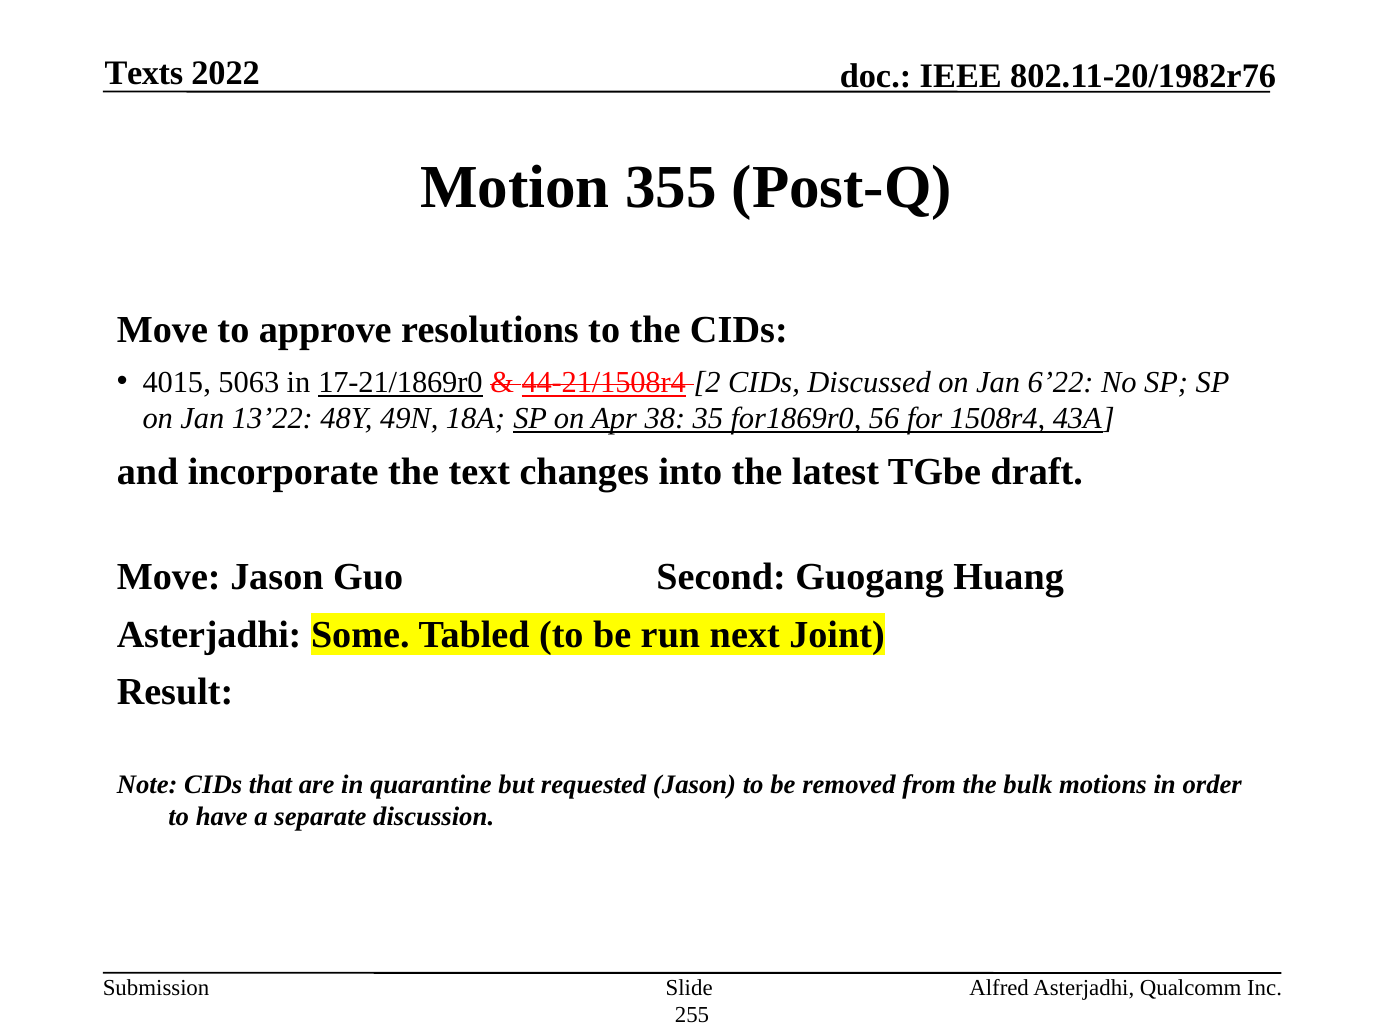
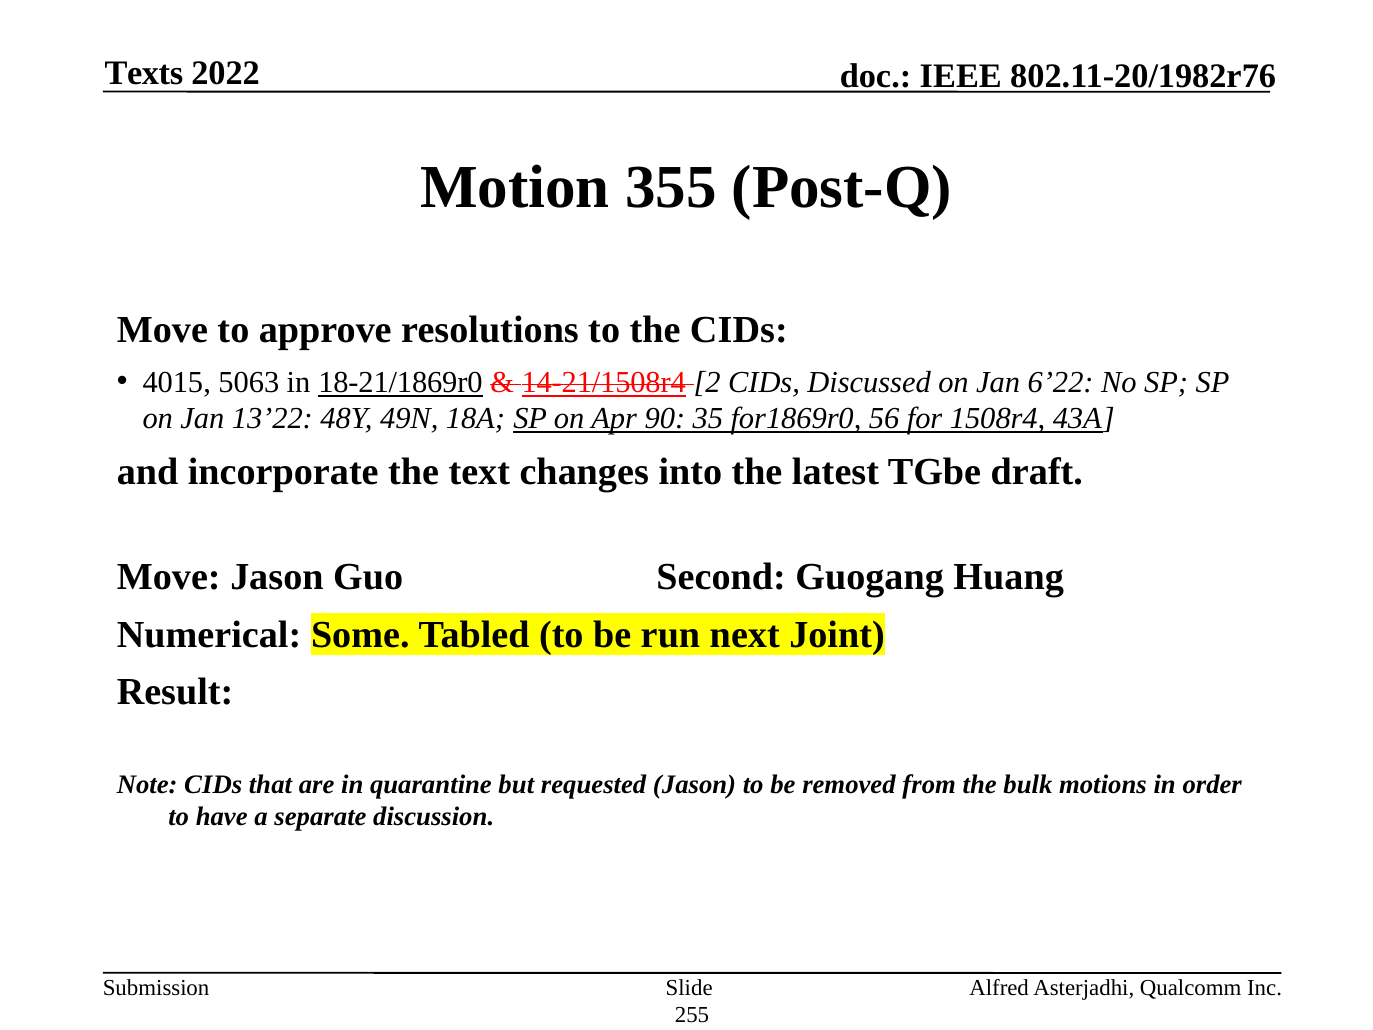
17-21/1869r0: 17-21/1869r0 -> 18-21/1869r0
44-21/1508r4: 44-21/1508r4 -> 14-21/1508r4
38: 38 -> 90
Asterjadhi at (209, 634): Asterjadhi -> Numerical
